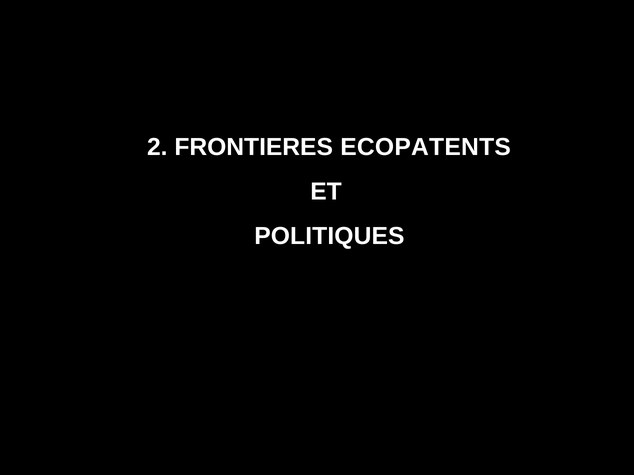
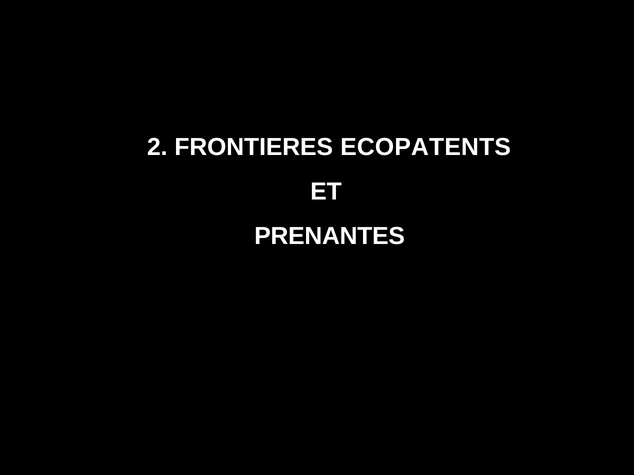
POLITIQUES: POLITIQUES -> PRENANTES
